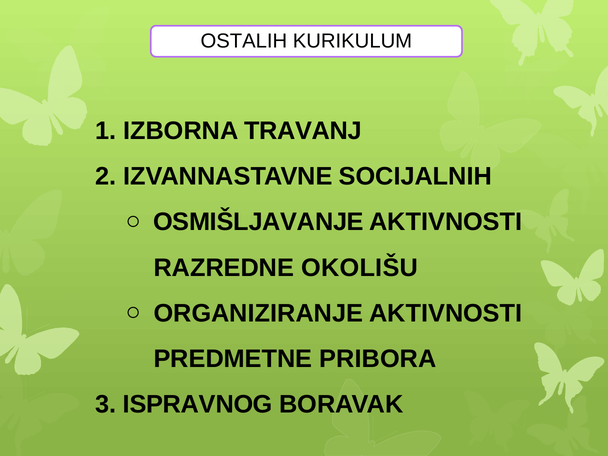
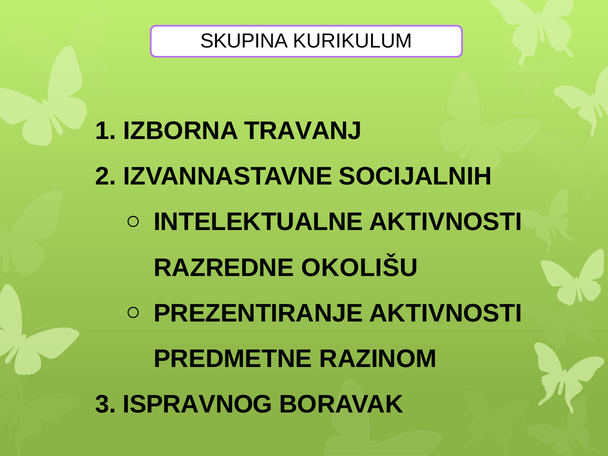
OSTALIH: OSTALIH -> SKUPINA
OSMIŠLJAVANJE: OSMIŠLJAVANJE -> INTELEKTUALNE
ORGANIZIRANJE: ORGANIZIRANJE -> PREZENTIRANJE
PRIBORA: PRIBORA -> RAZINOM
